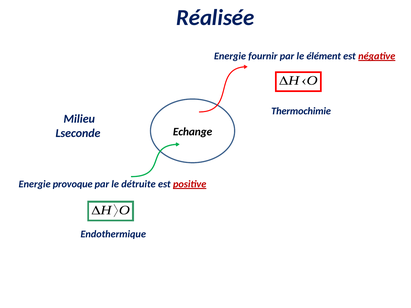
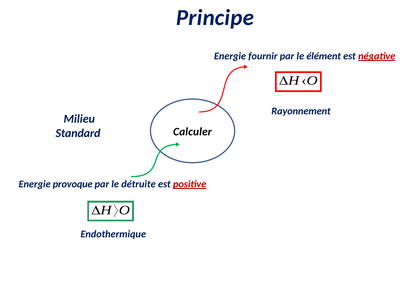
Réalisée: Réalisée -> Principe
Thermochimie: Thermochimie -> Rayonnement
Echange: Echange -> Calculer
Lseconde: Lseconde -> Standard
